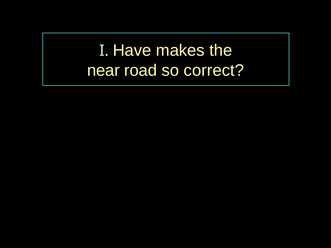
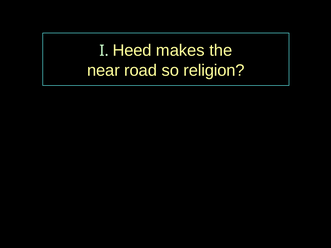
Have: Have -> Heed
correct: correct -> religion
